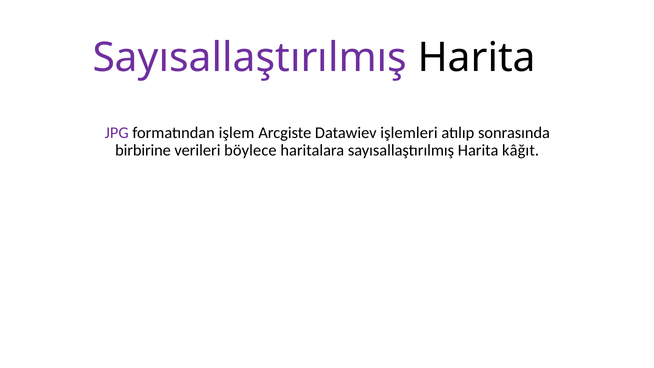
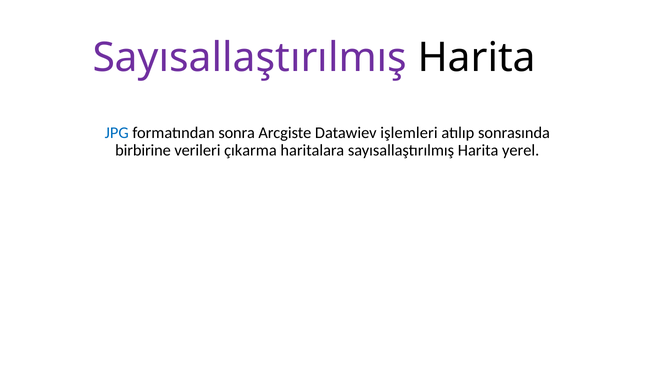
JPG colour: purple -> blue
işlem: işlem -> sonra
böylece: böylece -> çıkarma
kâğıt: kâğıt -> yerel
